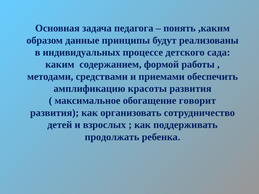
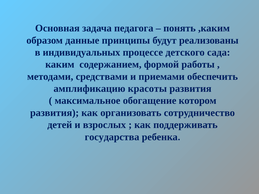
говорит: говорит -> котором
продолжать: продолжать -> государства
